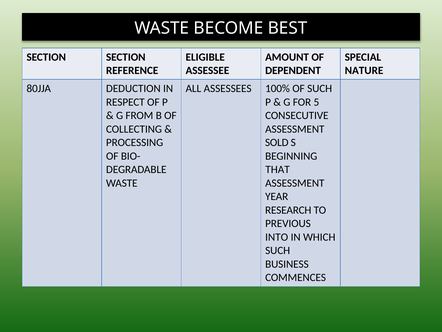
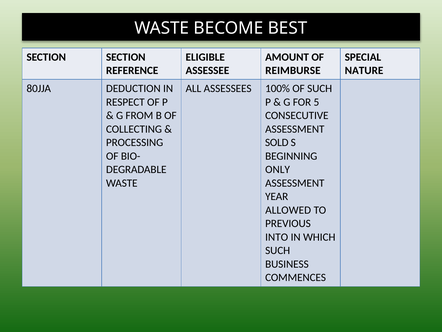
DEPENDENT: DEPENDENT -> REIMBURSE
THAT: THAT -> ONLY
RESEARCH: RESEARCH -> ALLOWED
